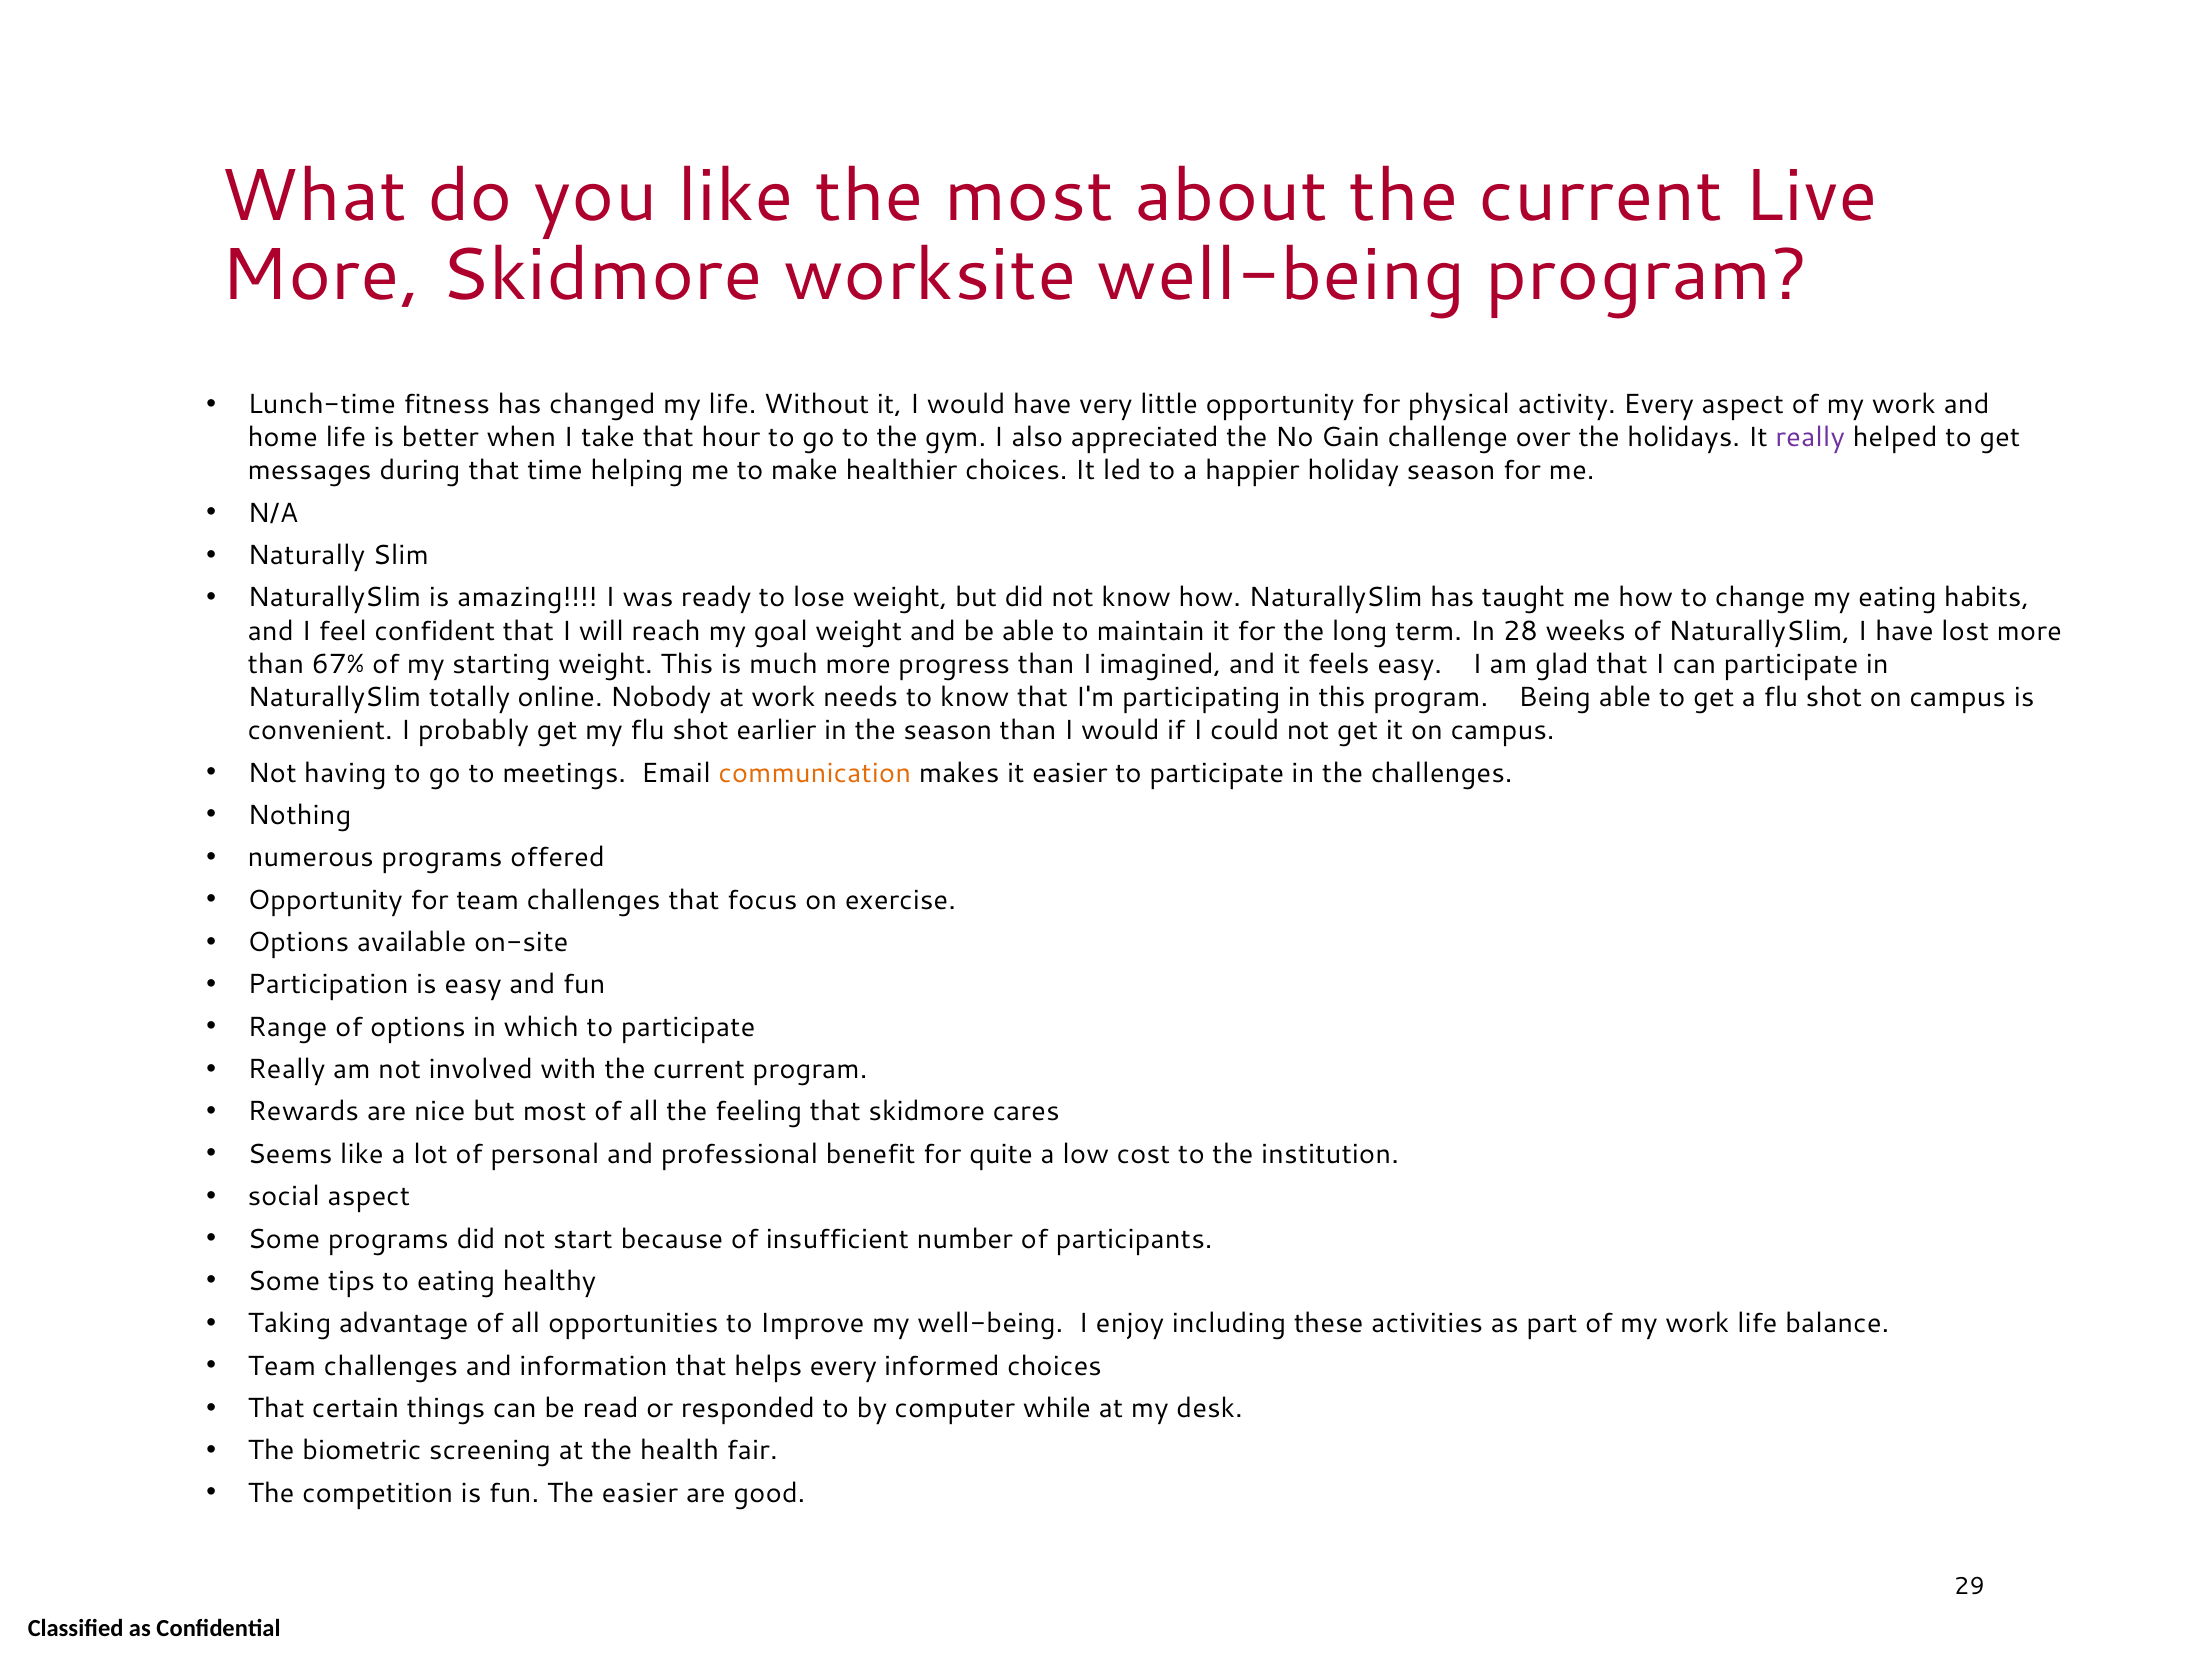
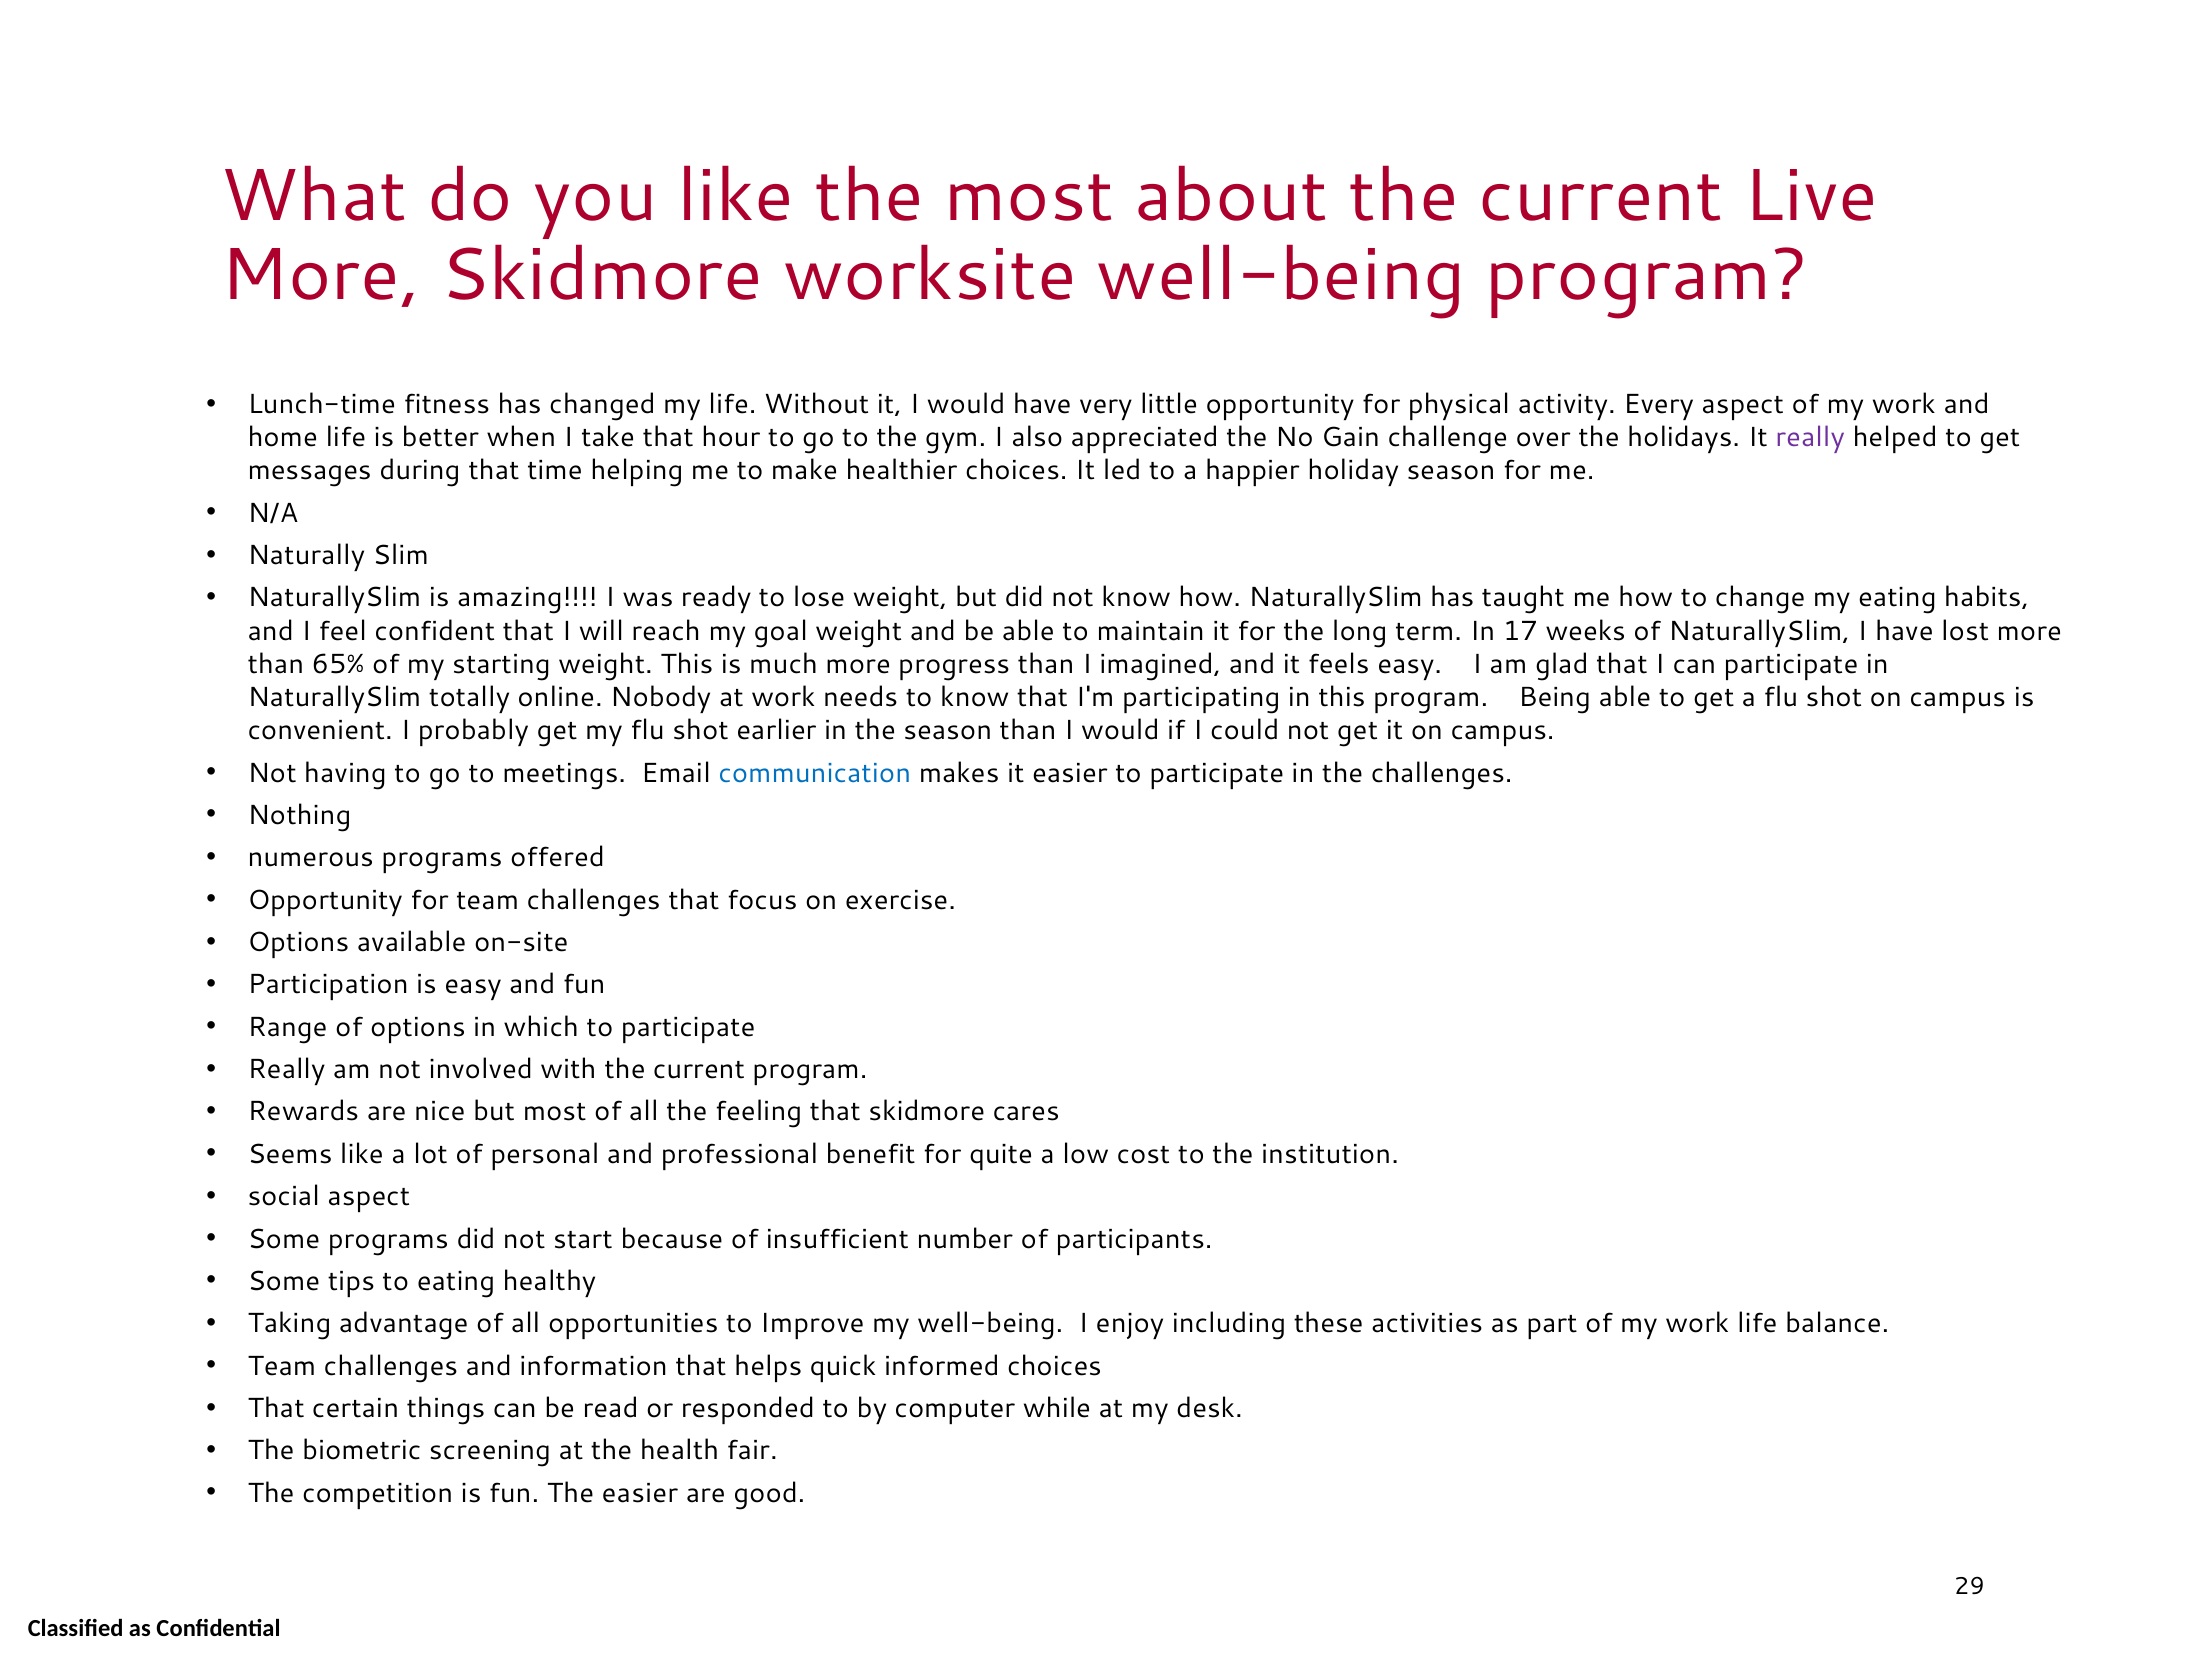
28: 28 -> 17
67%: 67% -> 65%
communication colour: orange -> blue
helps every: every -> quick
